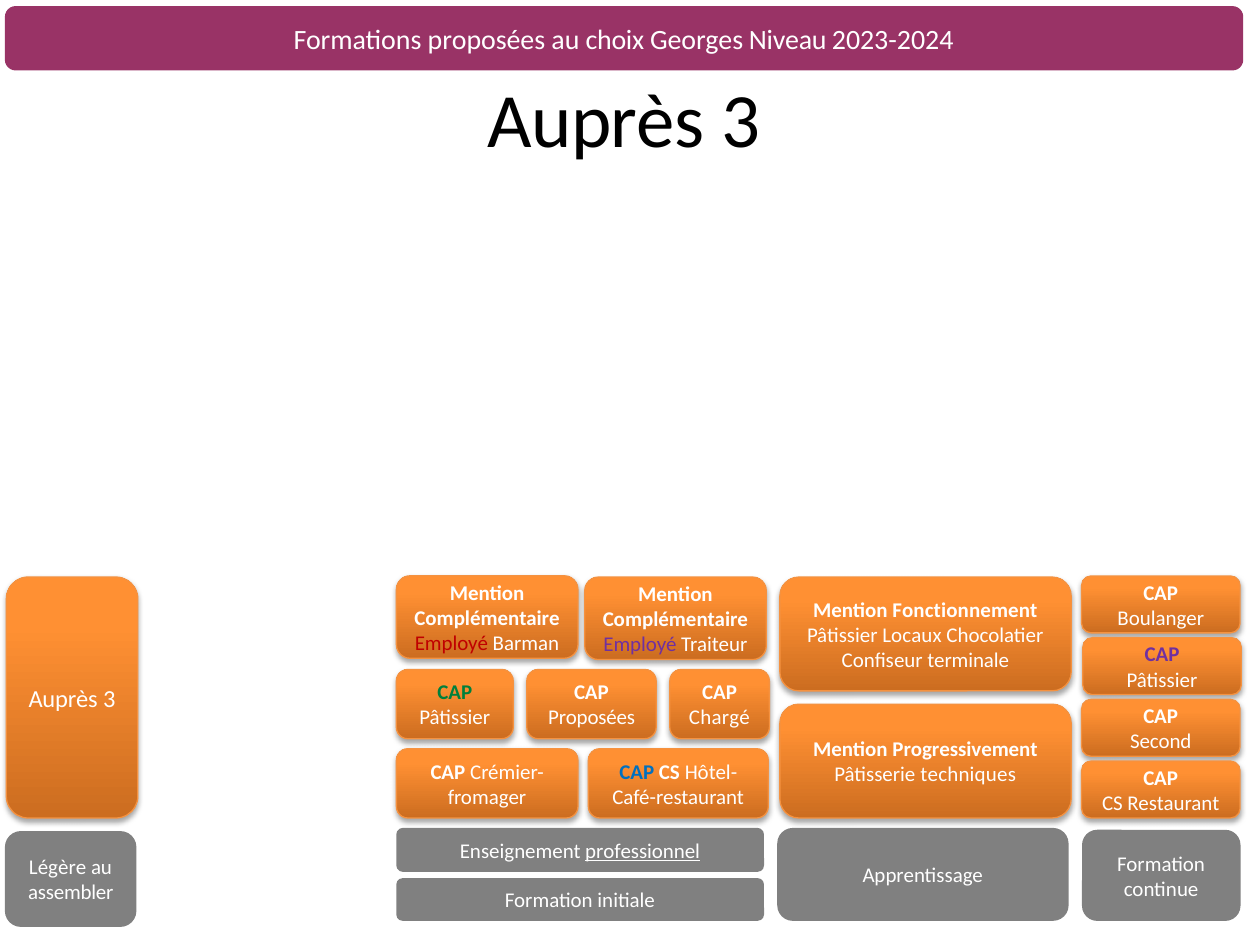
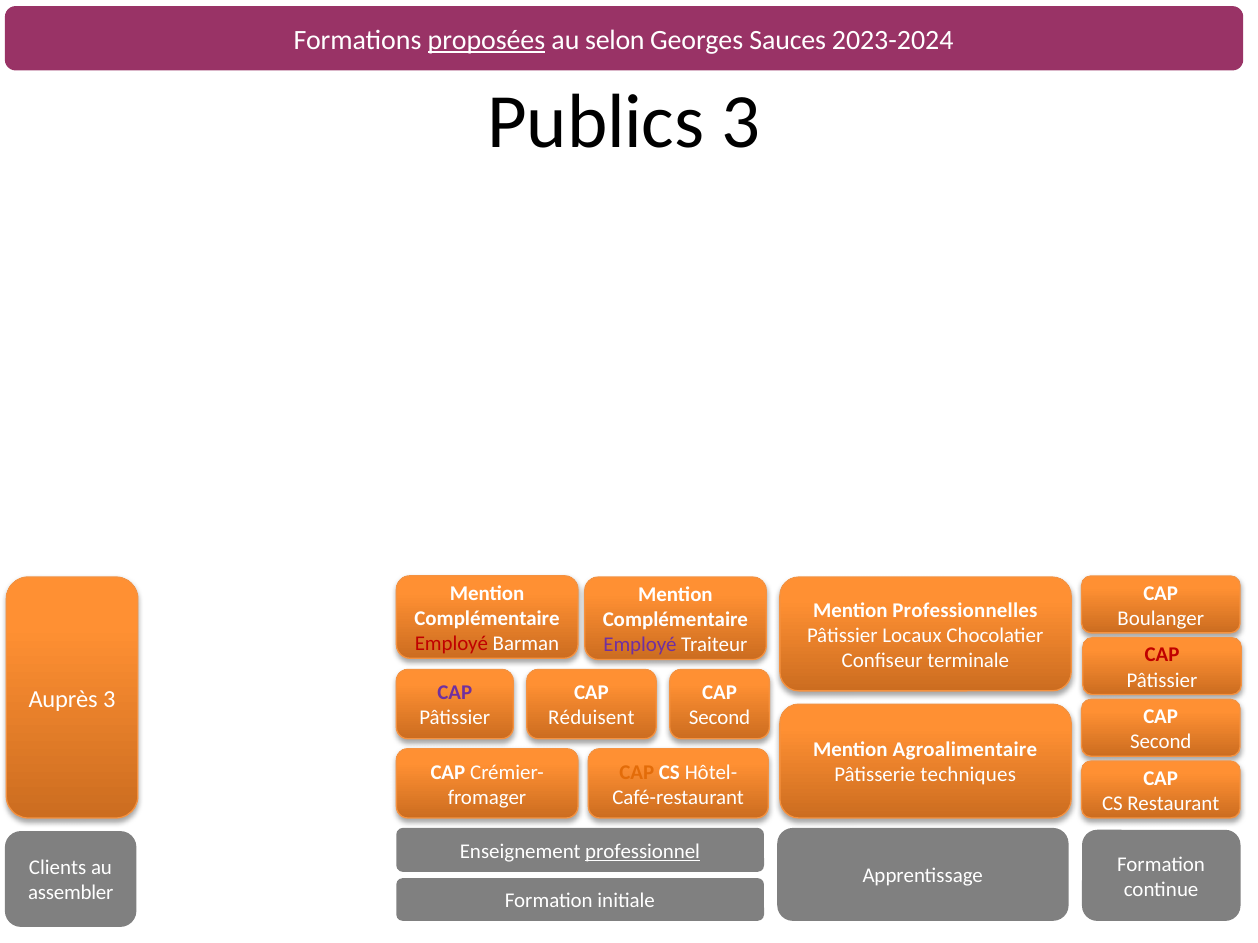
proposées at (486, 40) underline: none -> present
choix: choix -> selon
Niveau: Niveau -> Sauces
Auprès at (596, 122): Auprès -> Publics
Fonctionnement: Fonctionnement -> Professionnelles
CAP at (1162, 655) colour: purple -> red
CAP at (455, 693) colour: green -> purple
Proposées at (592, 718): Proposées -> Réduisent
Chargé at (719, 718): Chargé -> Second
Progressivement: Progressivement -> Agroalimentaire
CAP at (637, 773) colour: blue -> orange
Légère: Légère -> Clients
